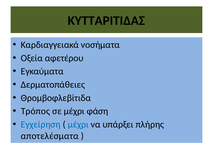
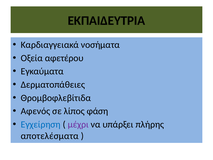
ΚΥΤΤΑΡΙΤΙΔΑΣ: ΚΥΤΤΑΡΙΤΙΔΑΣ -> ΕΚΠΑΙΔΕΥΤΡΙΑ
Τρόπος: Τρόπος -> Αφενός
σε μέχρι: μέχρι -> λίπος
μέχρι at (78, 124) colour: blue -> purple
